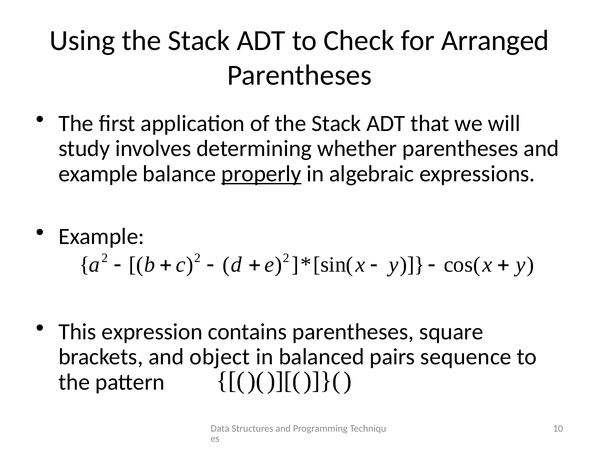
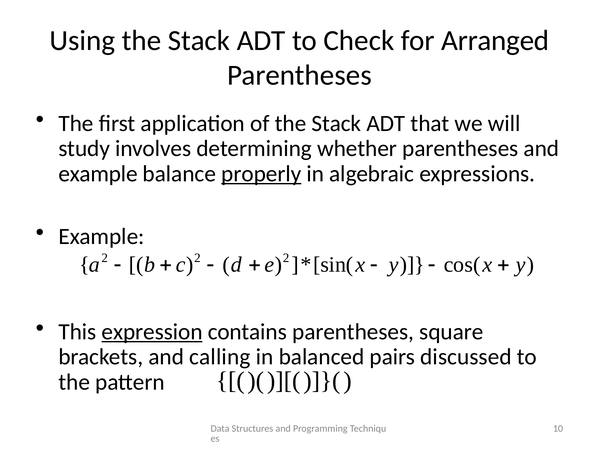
expression underline: none -> present
object: object -> calling
sequence: sequence -> discussed
